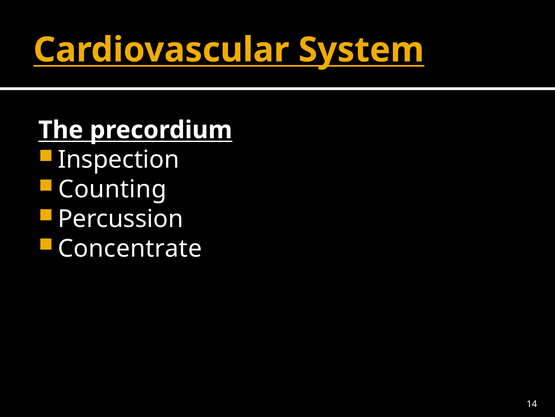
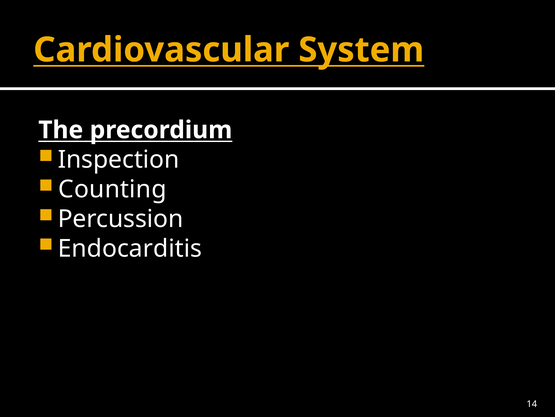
Concentrate: Concentrate -> Endocarditis
